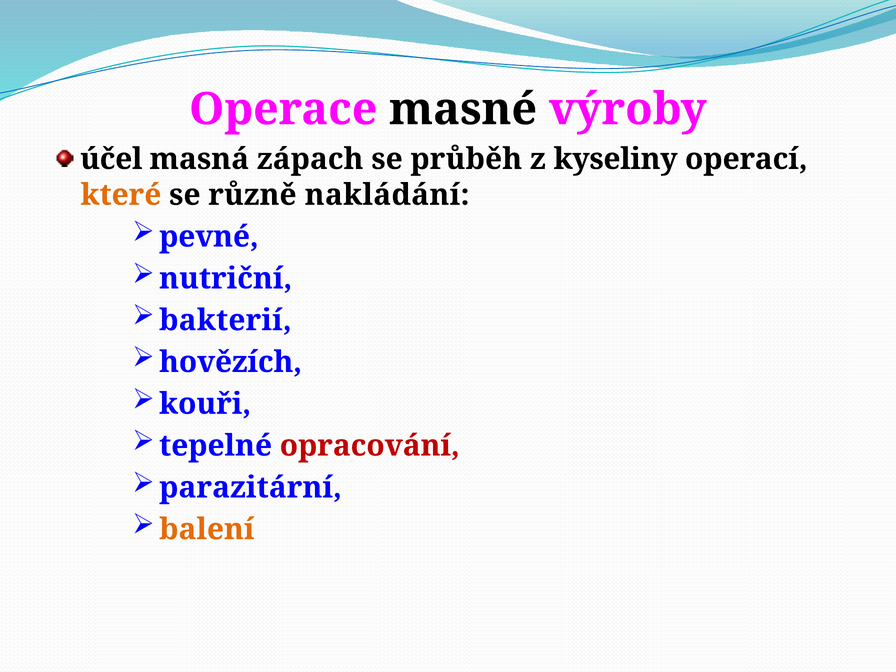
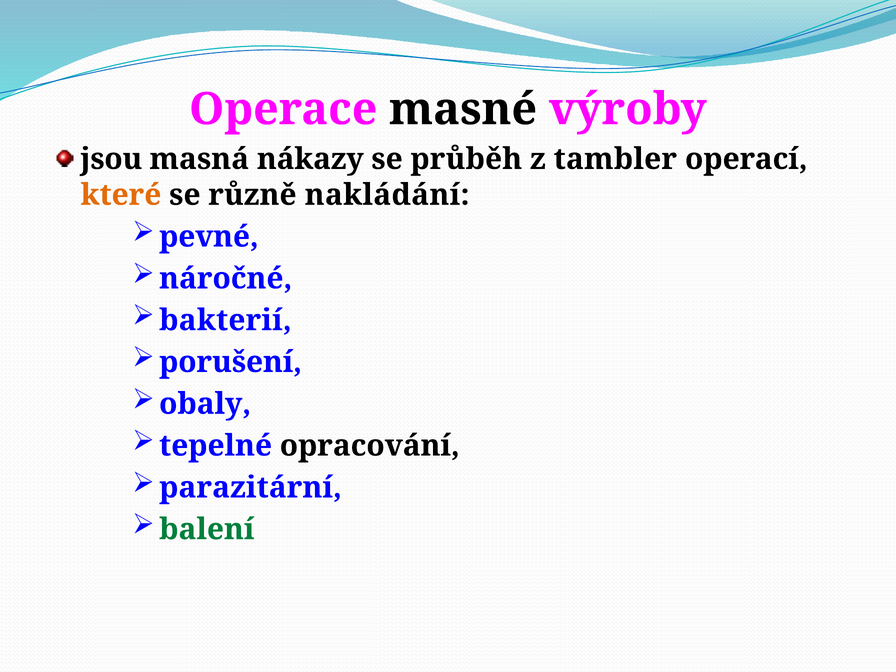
účel: účel -> jsou
zápach: zápach -> nákazy
kyseliny: kyseliny -> tambler
nutriční: nutriční -> náročné
hovězích: hovězích -> porušení
kouři: kouři -> obaly
opracování colour: red -> black
balení colour: orange -> green
